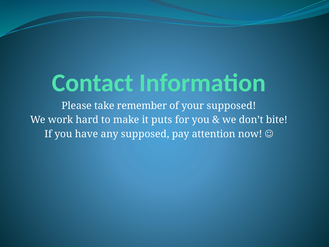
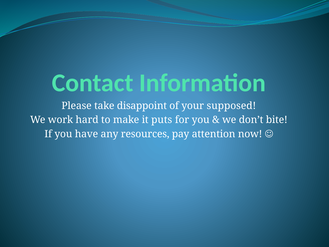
remember: remember -> disappoint
any supposed: supposed -> resources
